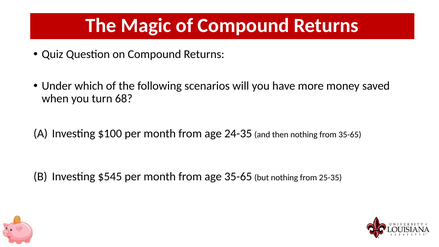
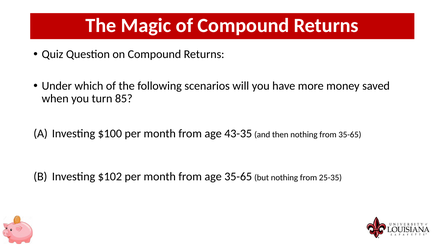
68: 68 -> 85
24-35: 24-35 -> 43-35
$545: $545 -> $102
